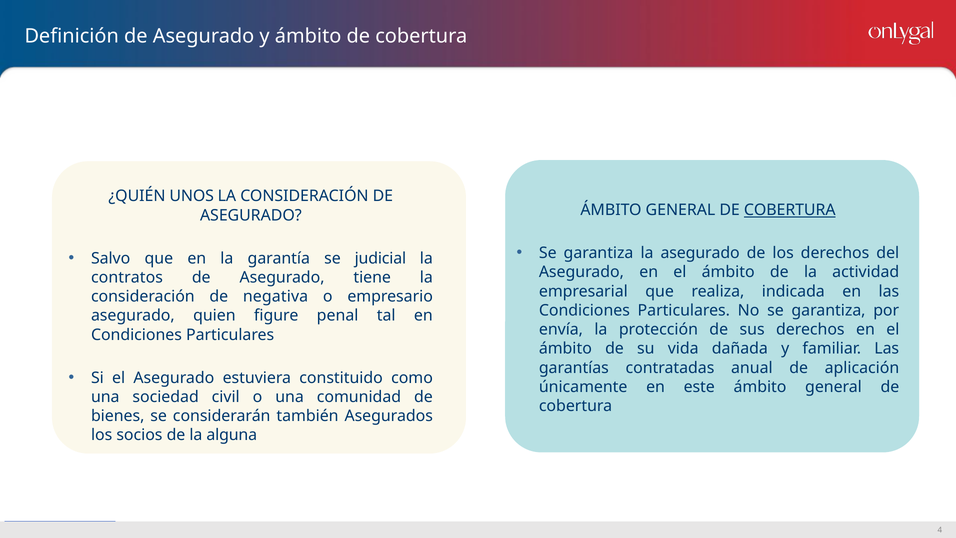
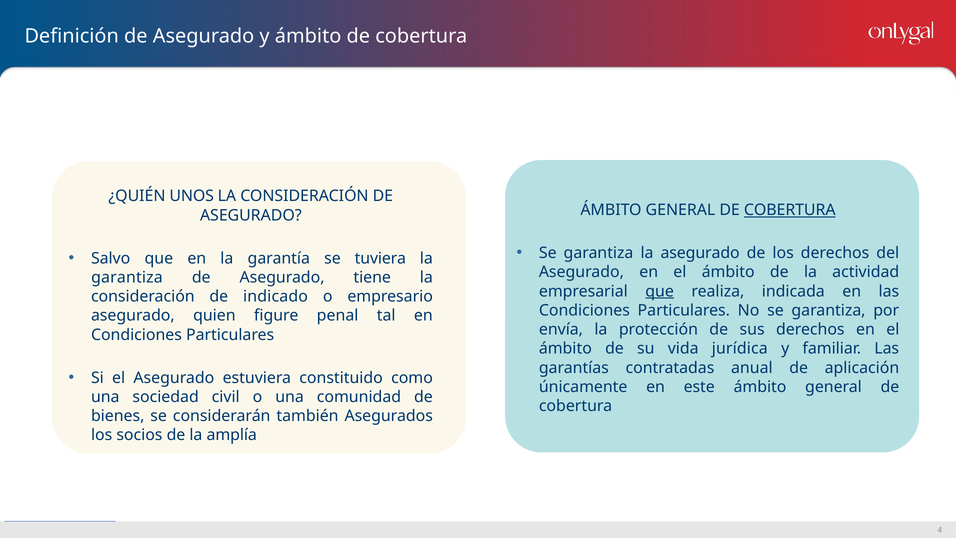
judicial: judicial -> tuviera
contratos at (127, 277): contratos -> garantiza
que at (660, 291) underline: none -> present
negativa: negativa -> indicado
dañada: dañada -> jurídica
alguna: alguna -> amplía
